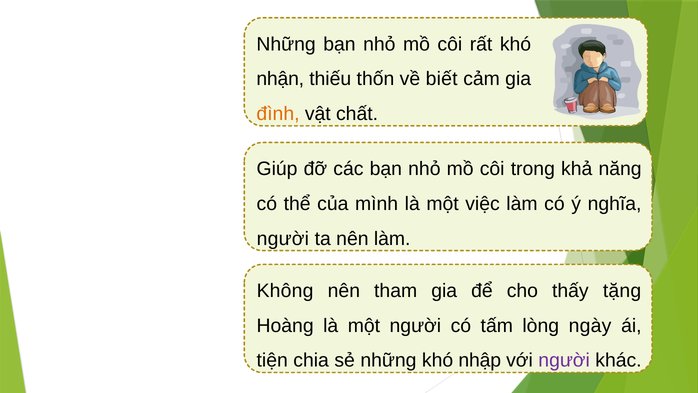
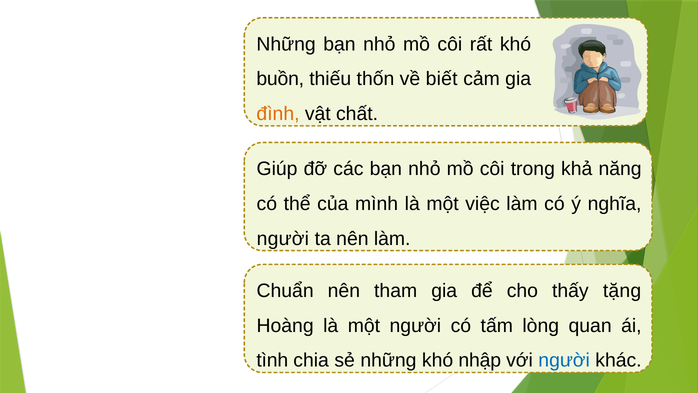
nhận: nhận -> buồn
Không: Không -> Chuẩn
ngày: ngày -> quan
tiện: tiện -> tình
người at (564, 360) colour: purple -> blue
